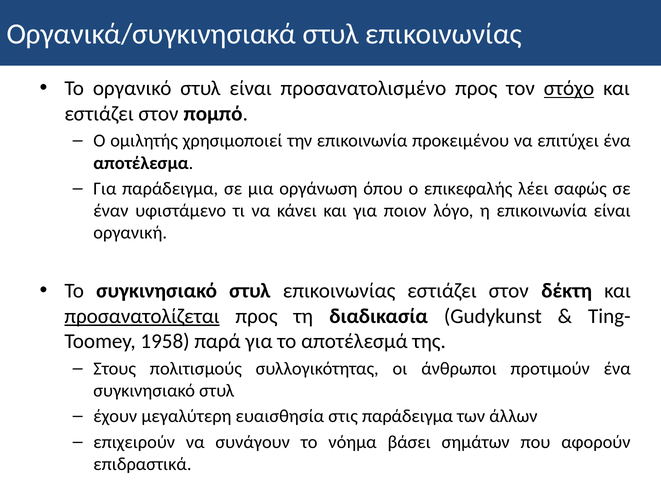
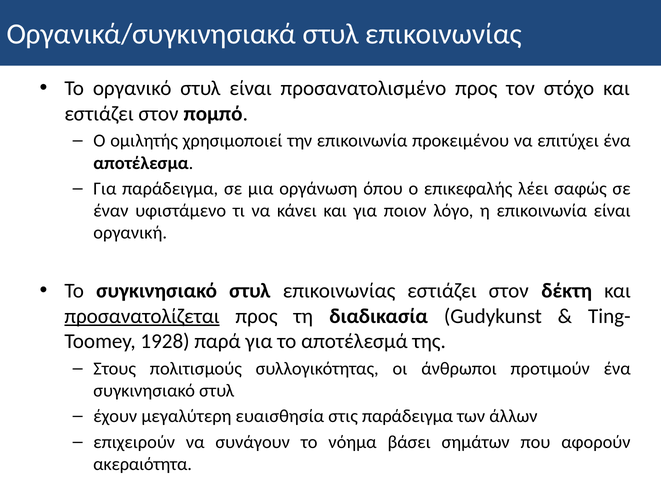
στόχο underline: present -> none
1958: 1958 -> 1928
επιδραστικά: επιδραστικά -> ακεραιότητα
